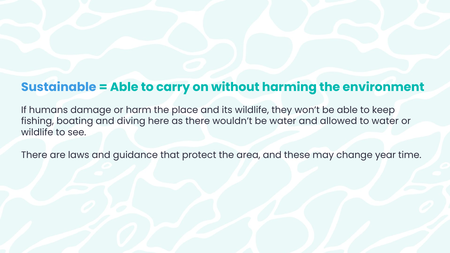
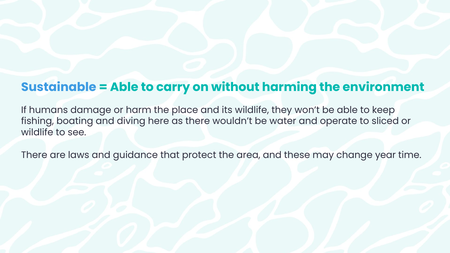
allowed: allowed -> operate
to water: water -> sliced
